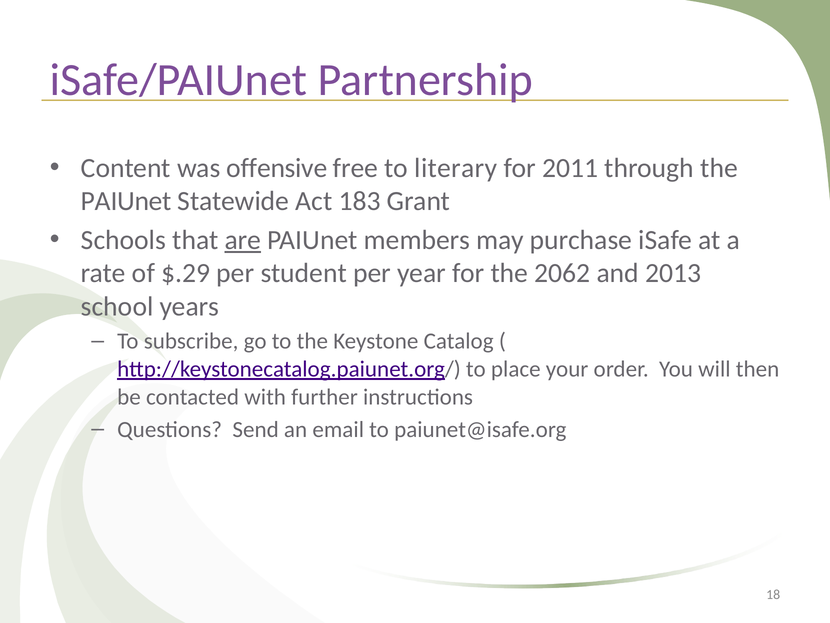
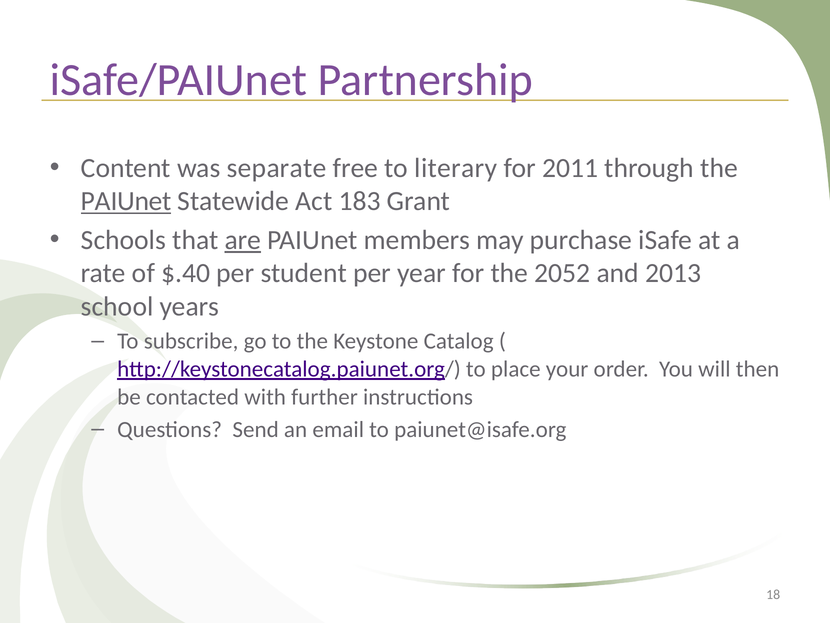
offensive: offensive -> separate
PAIUnet at (126, 201) underline: none -> present
$.29: $.29 -> $.40
2062: 2062 -> 2052
